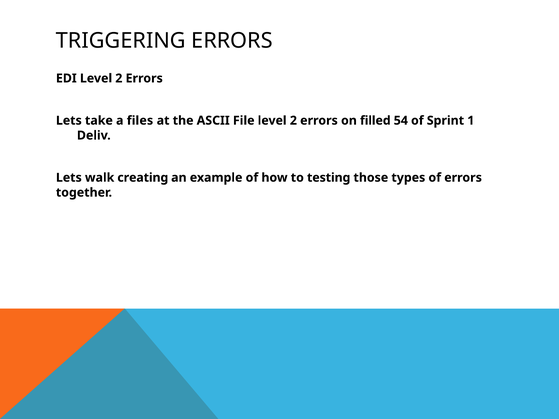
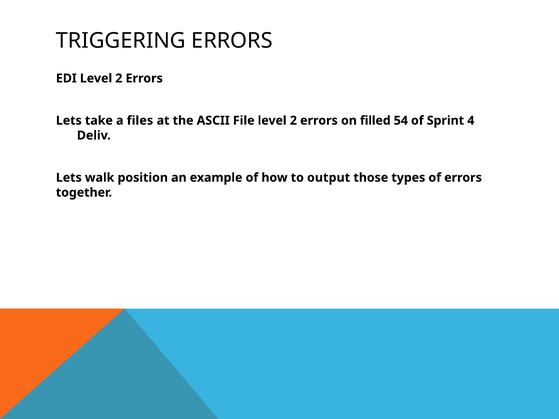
1: 1 -> 4
creating: creating -> position
testing: testing -> output
